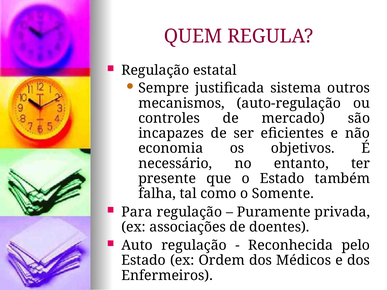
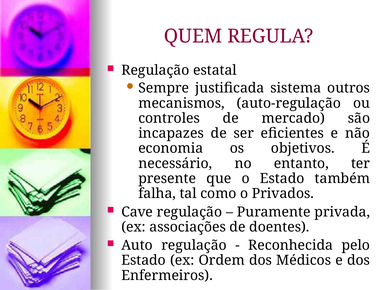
Somente: Somente -> Privados
Para: Para -> Cave
